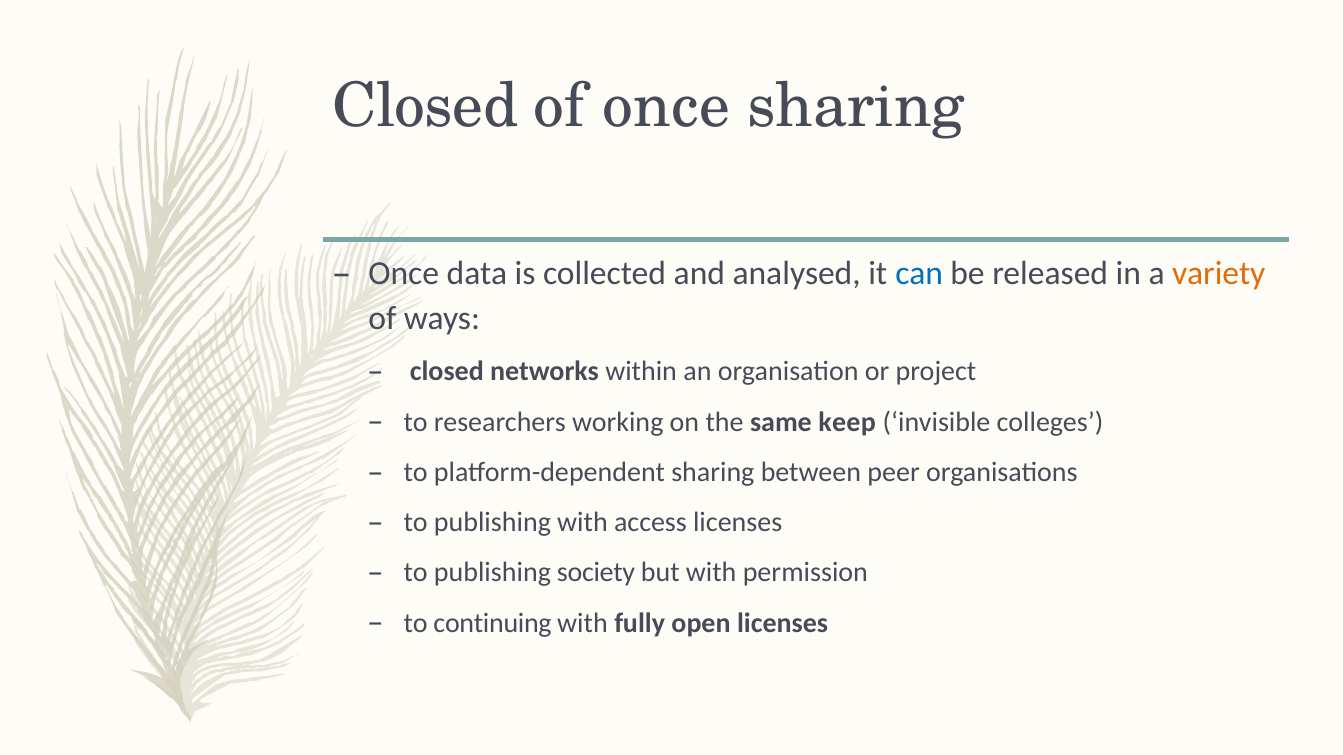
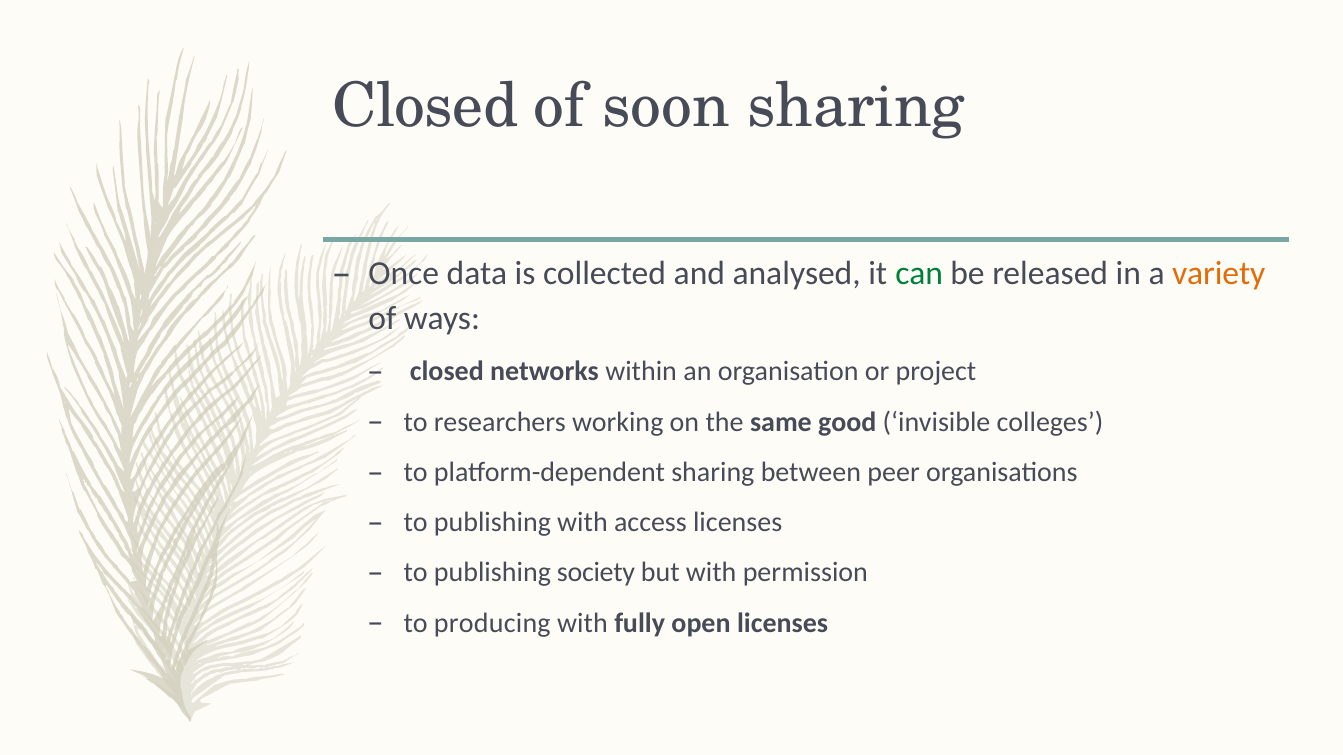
of once: once -> soon
can colour: blue -> green
keep: keep -> good
continuing: continuing -> producing
